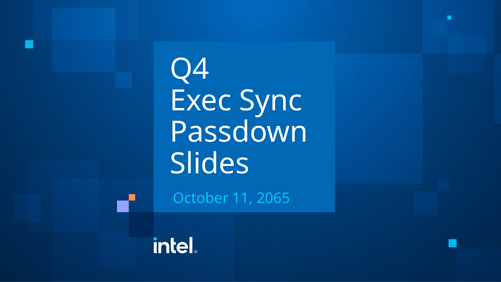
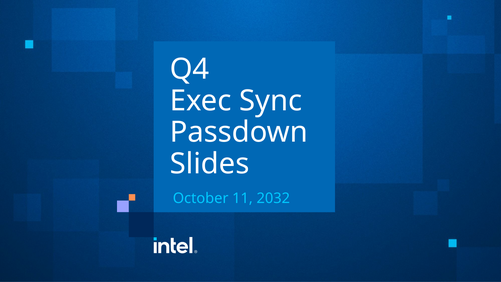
2065: 2065 -> 2032
